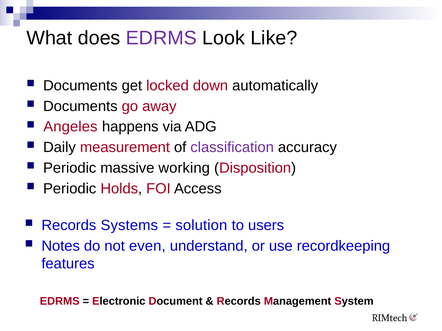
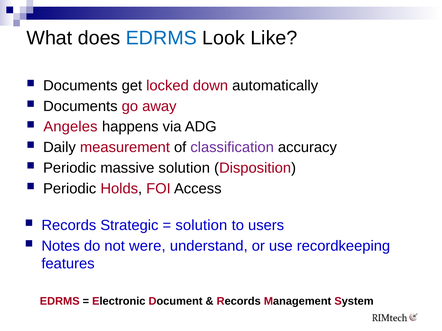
EDRMS at (161, 38) colour: purple -> blue
massive working: working -> solution
Systems: Systems -> Strategic
even: even -> were
